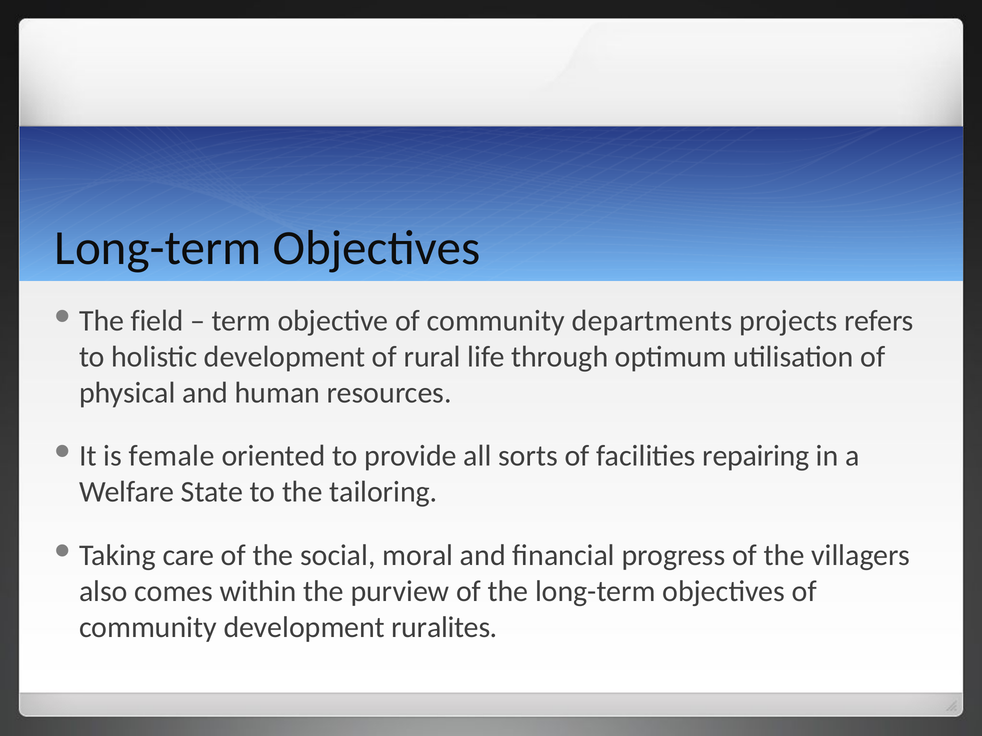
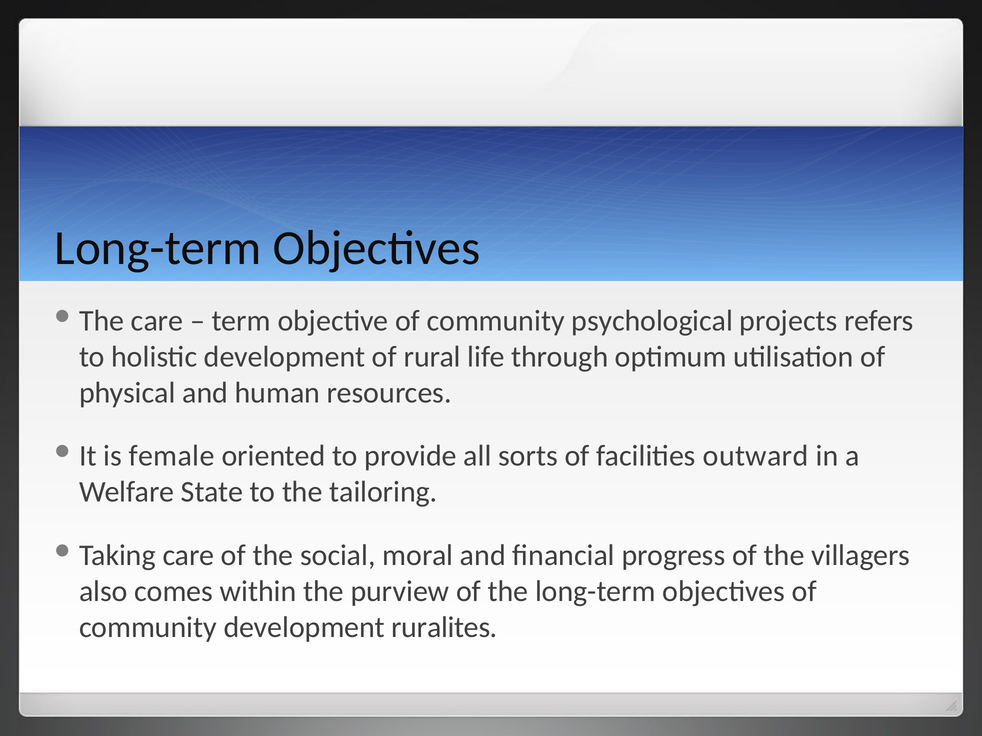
field at (157, 321): field -> care
departments: departments -> psychological
repairing: repairing -> outward
